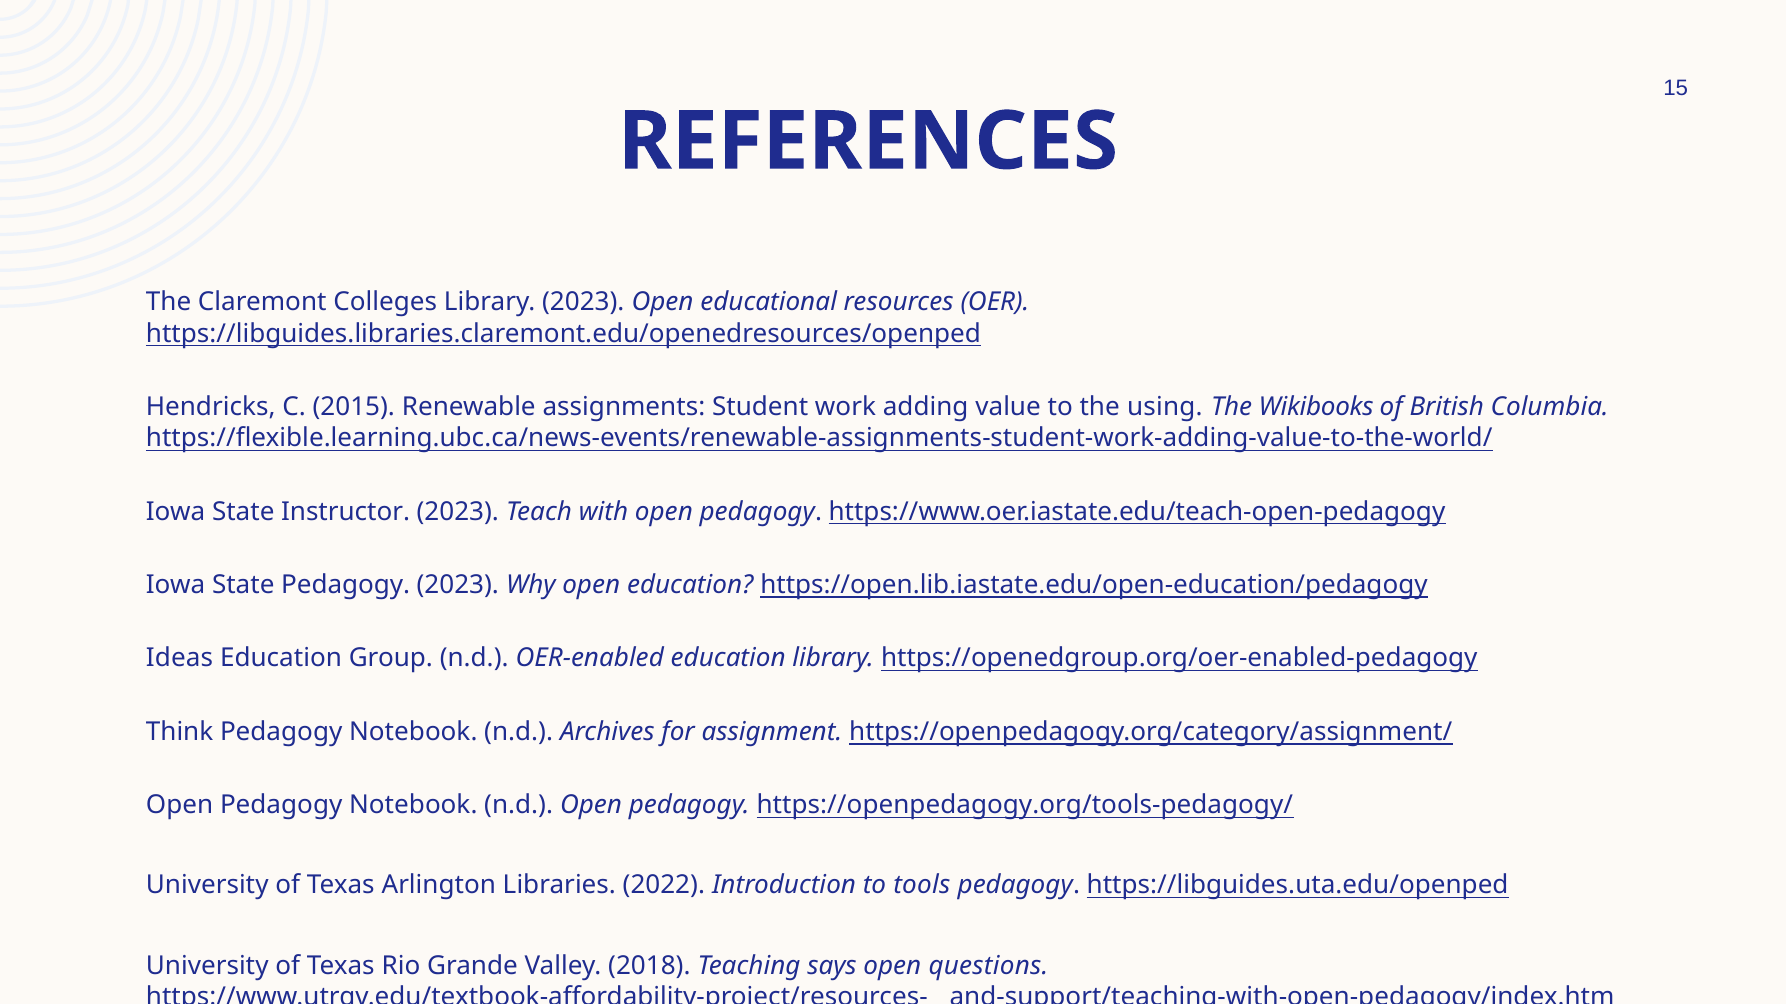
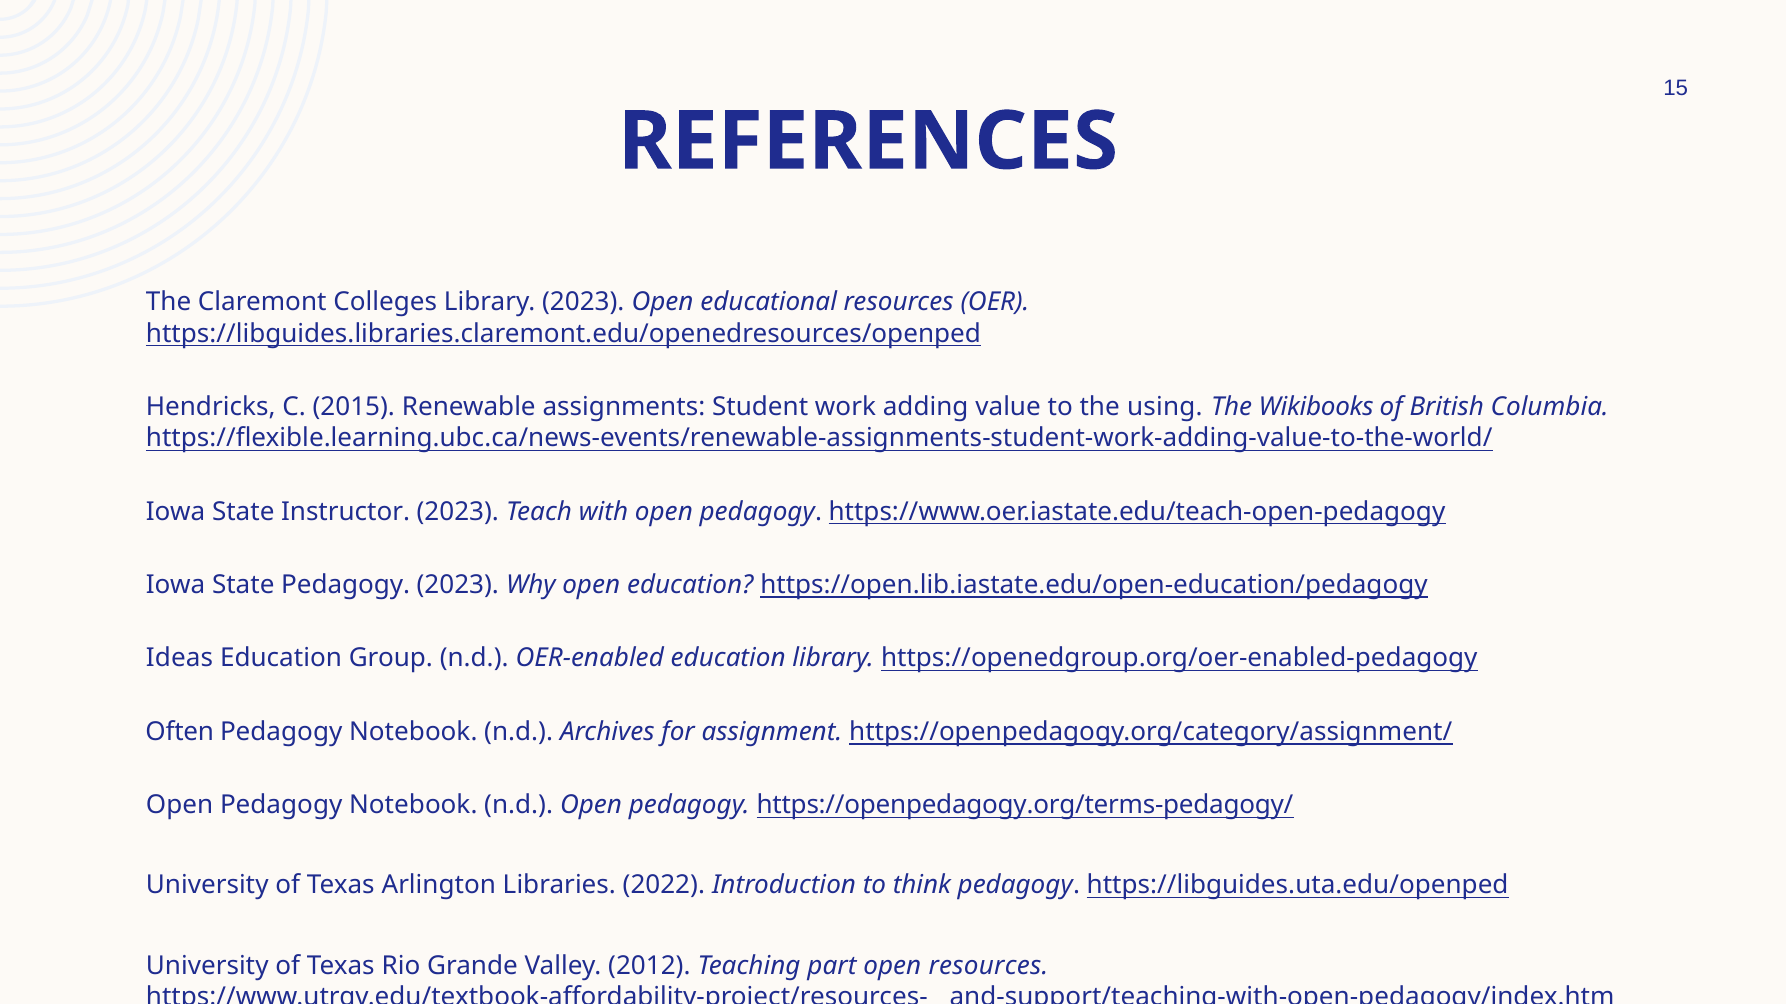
Think: Think -> Often
https://openpedagogy.org/tools-pedagogy/: https://openpedagogy.org/tools-pedagogy/ -> https://openpedagogy.org/terms-pedagogy/
tools: tools -> think
2018: 2018 -> 2012
says: says -> part
open questions: questions -> resources
